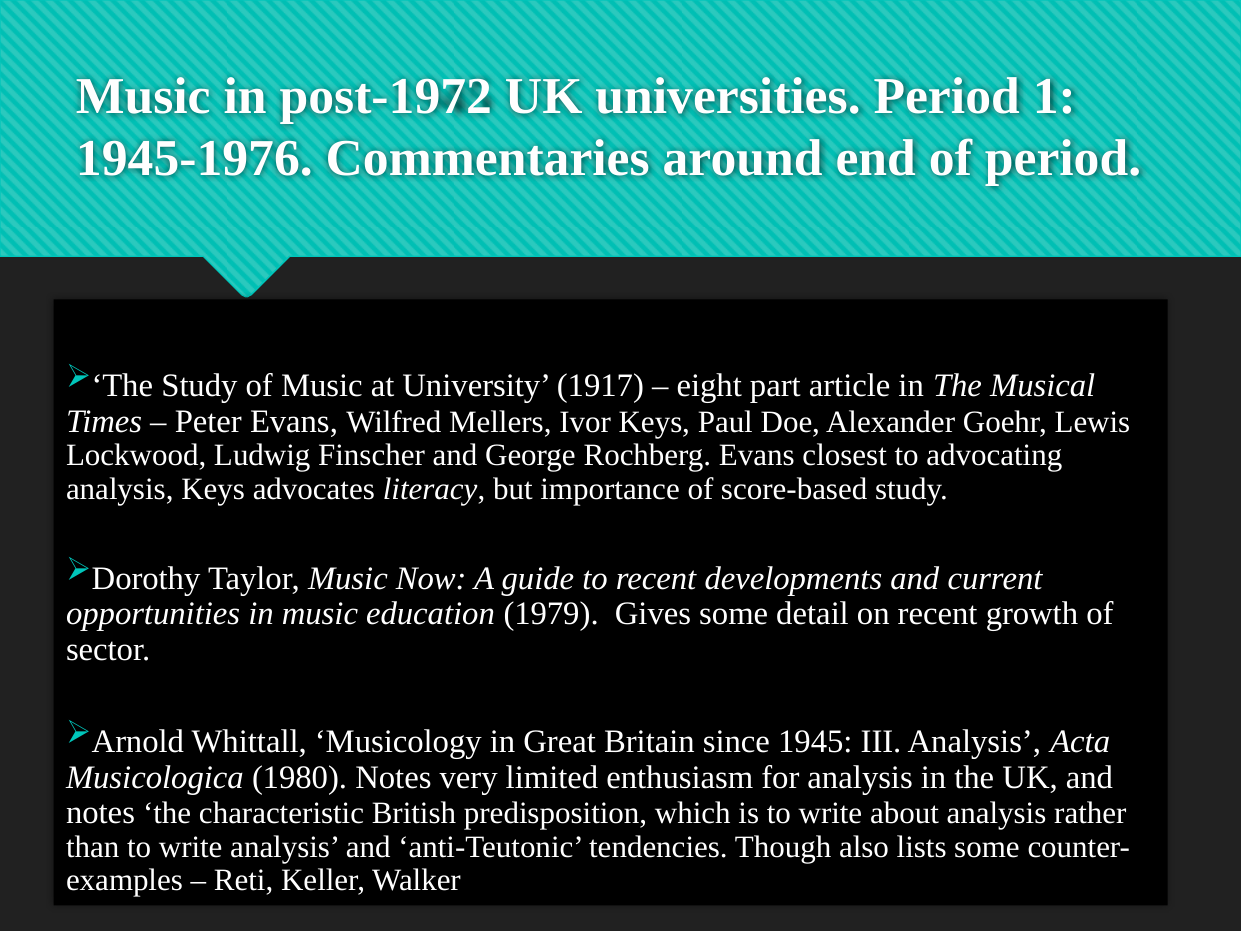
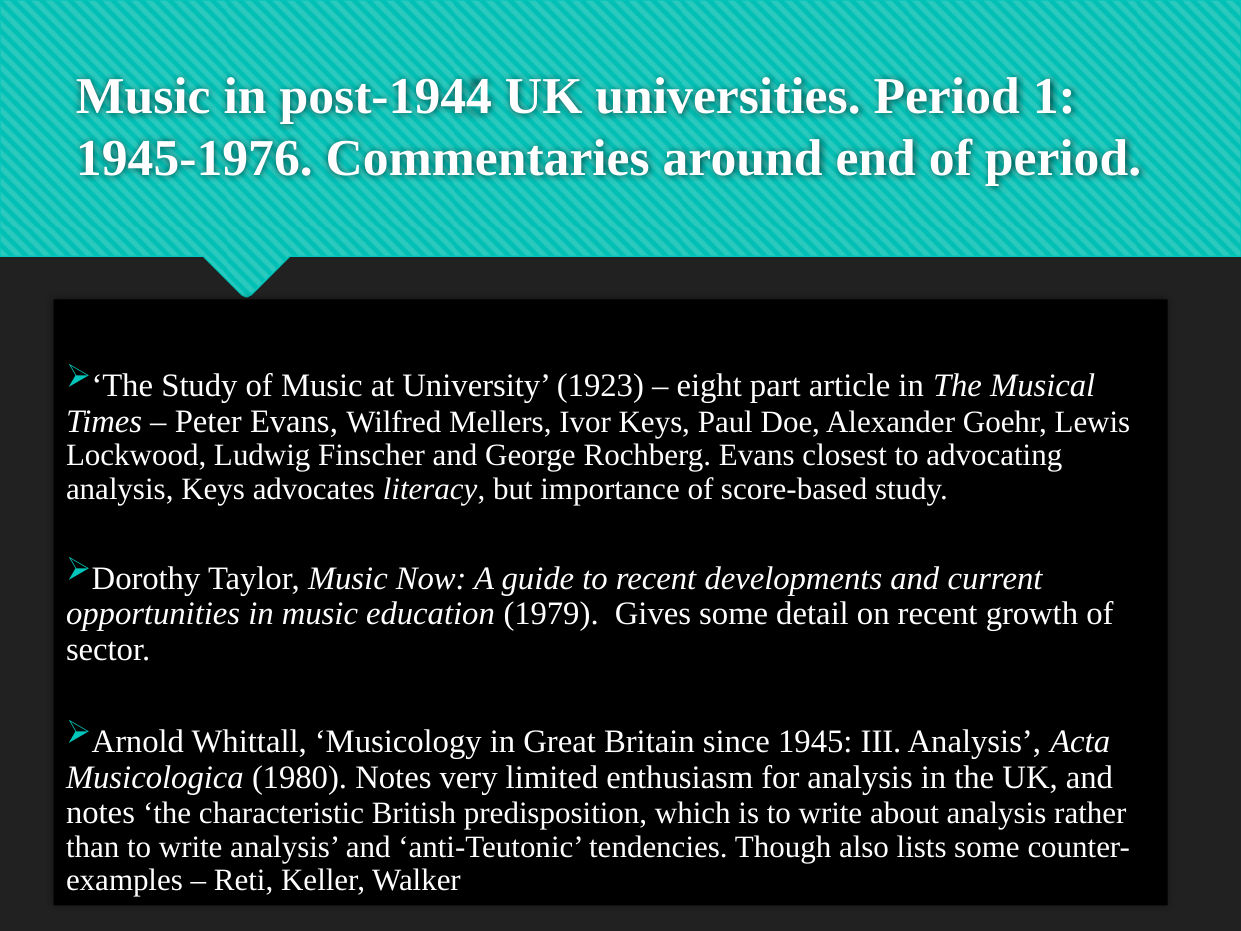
post-1972: post-1972 -> post-1944
1917: 1917 -> 1923
